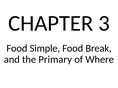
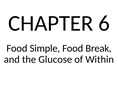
3: 3 -> 6
Primary: Primary -> Glucose
Where: Where -> Within
